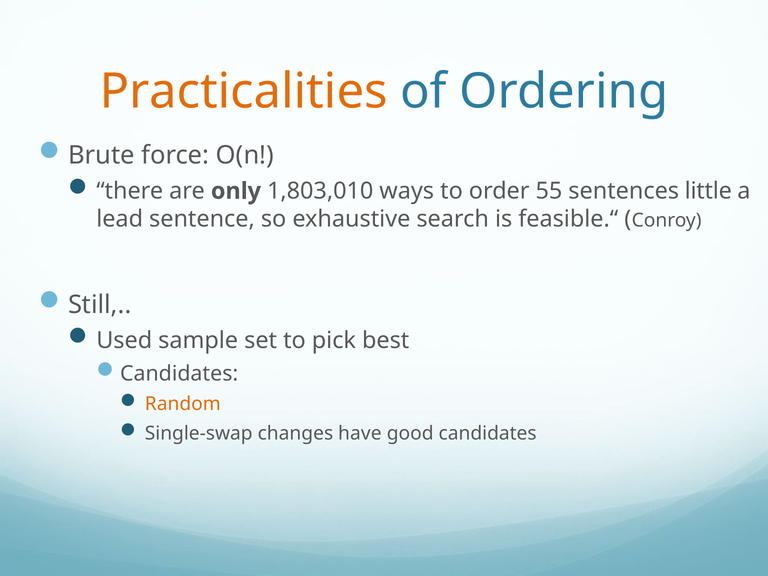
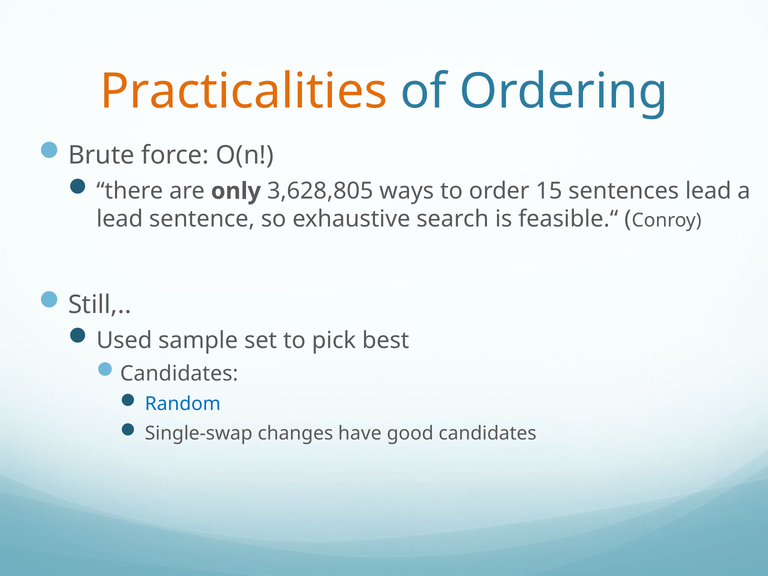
1,803,010: 1,803,010 -> 3,628,805
55: 55 -> 15
sentences little: little -> lead
Random colour: orange -> blue
